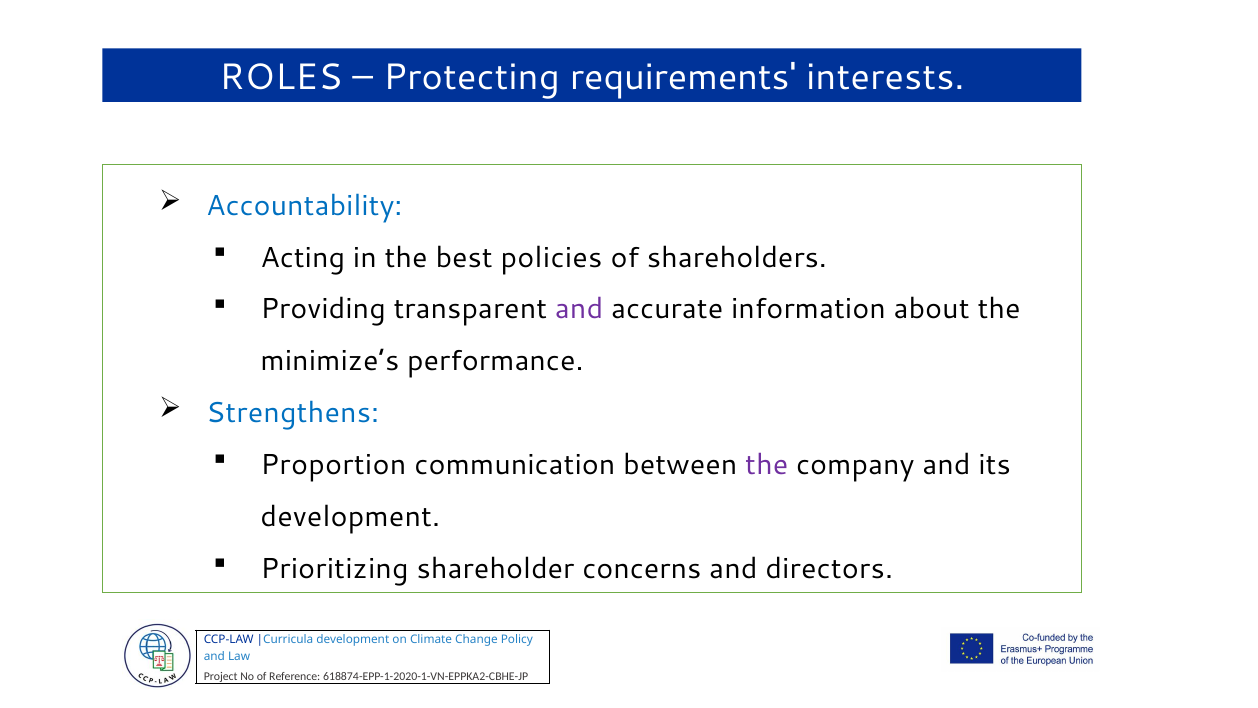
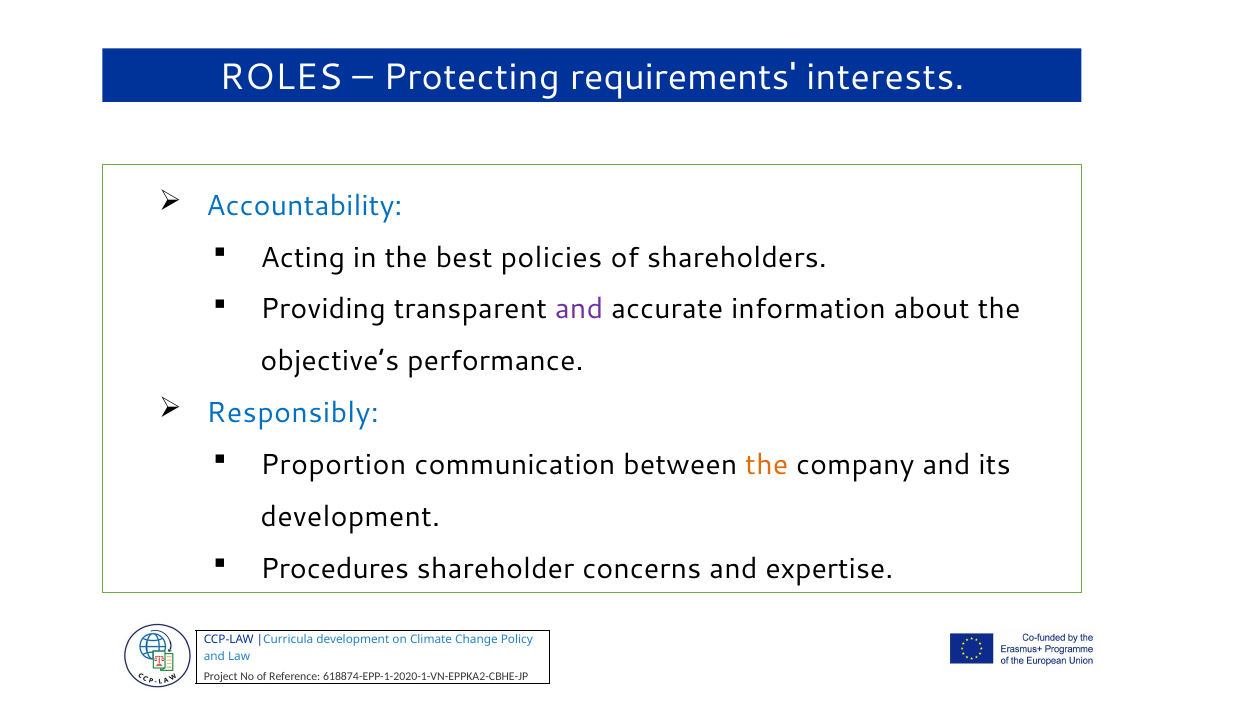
minimize’s: minimize’s -> objective’s
Strengthens: Strengthens -> Responsibly
the at (767, 465) colour: purple -> orange
Prioritizing: Prioritizing -> Procedures
directors: directors -> expertise
